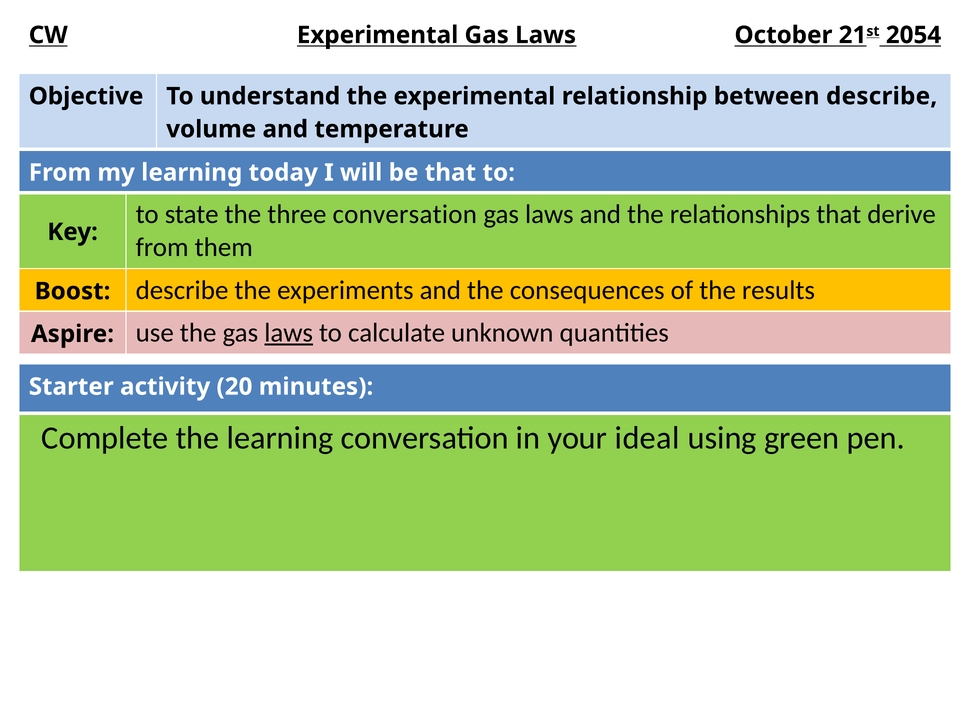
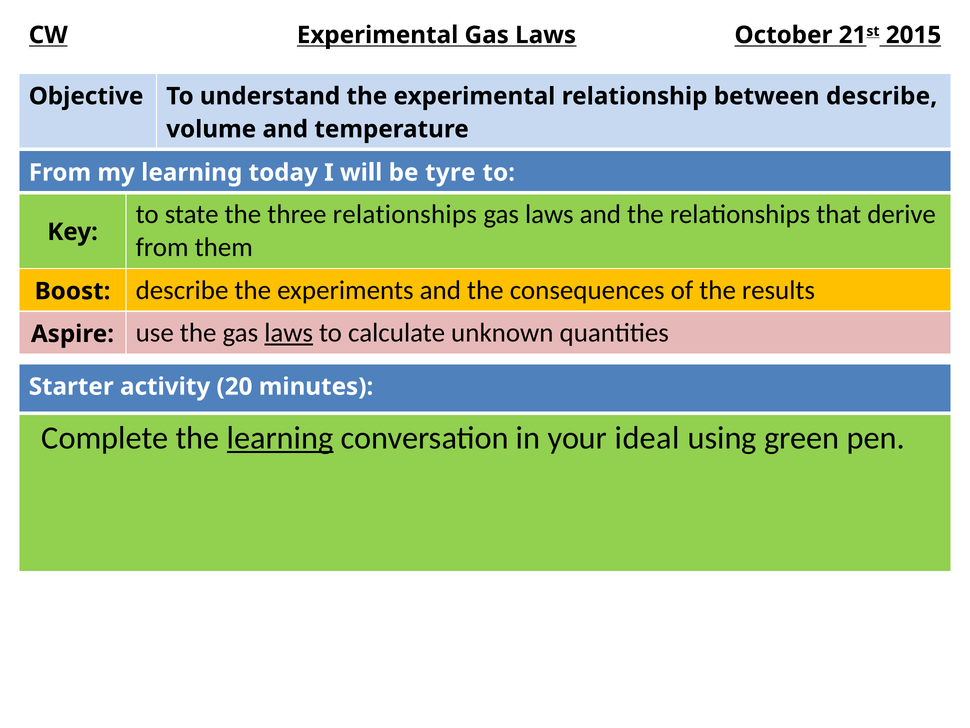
2054: 2054 -> 2015
be that: that -> tyre
three conversation: conversation -> relationships
learning at (280, 438) underline: none -> present
